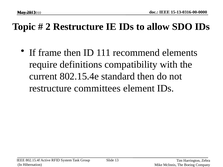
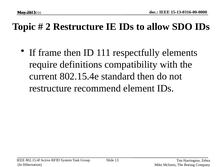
recommend: recommend -> respectfully
committees: committees -> recommend
